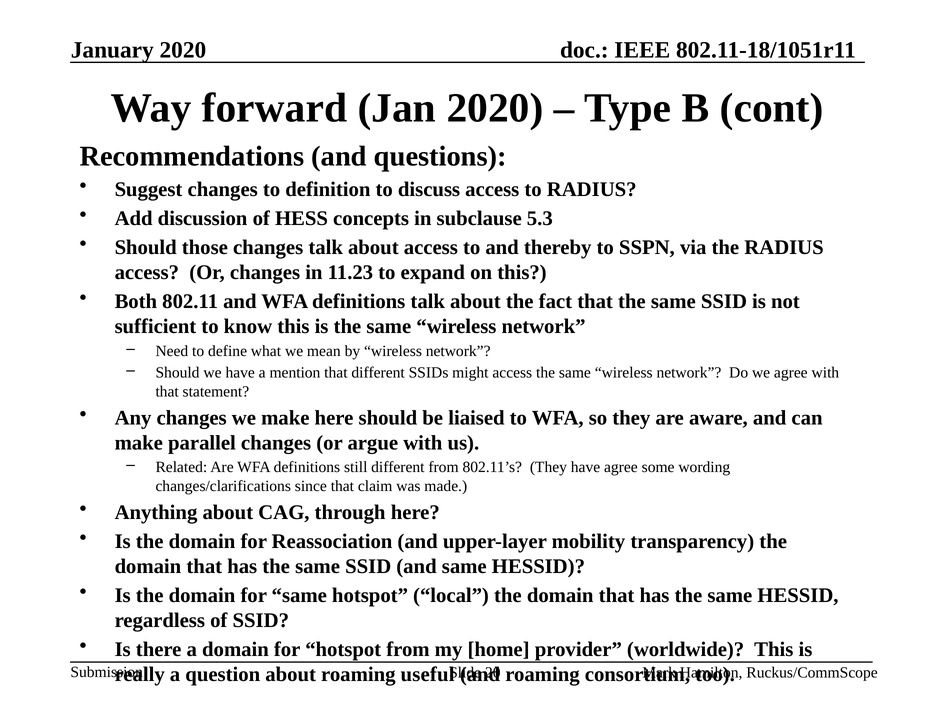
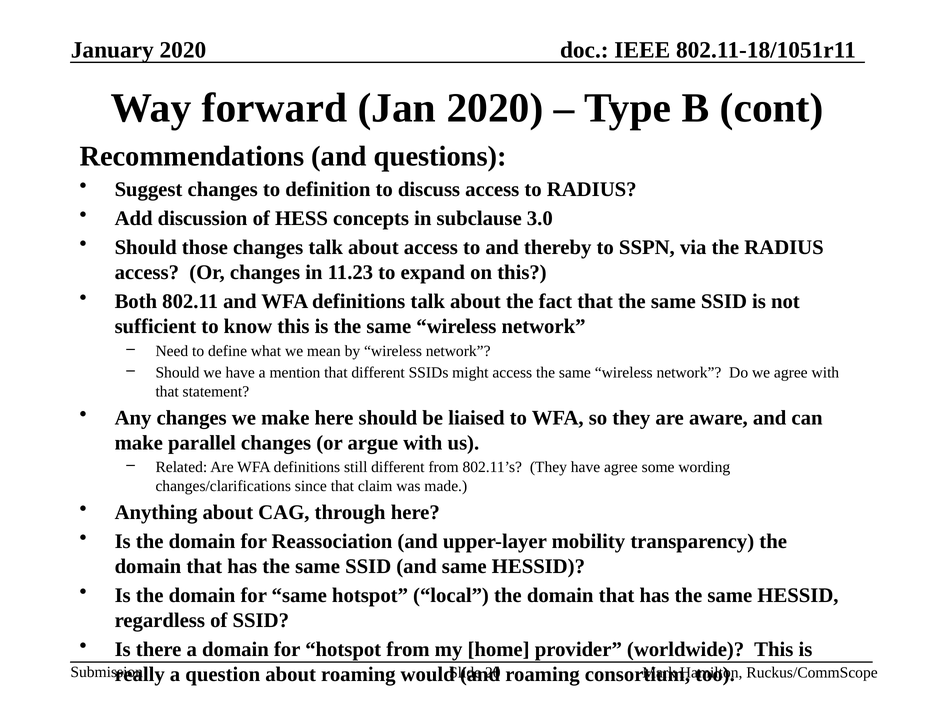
5.3: 5.3 -> 3.0
useful: useful -> would
